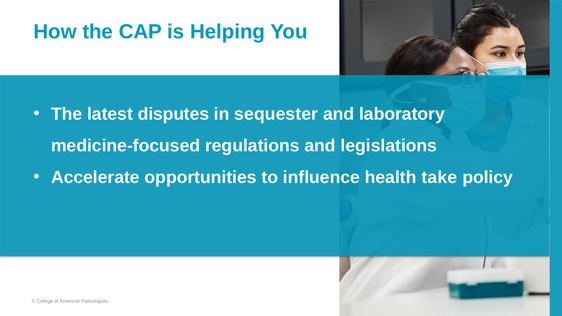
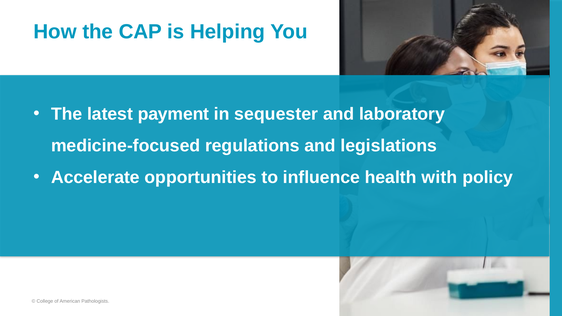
disputes: disputes -> payment
take: take -> with
